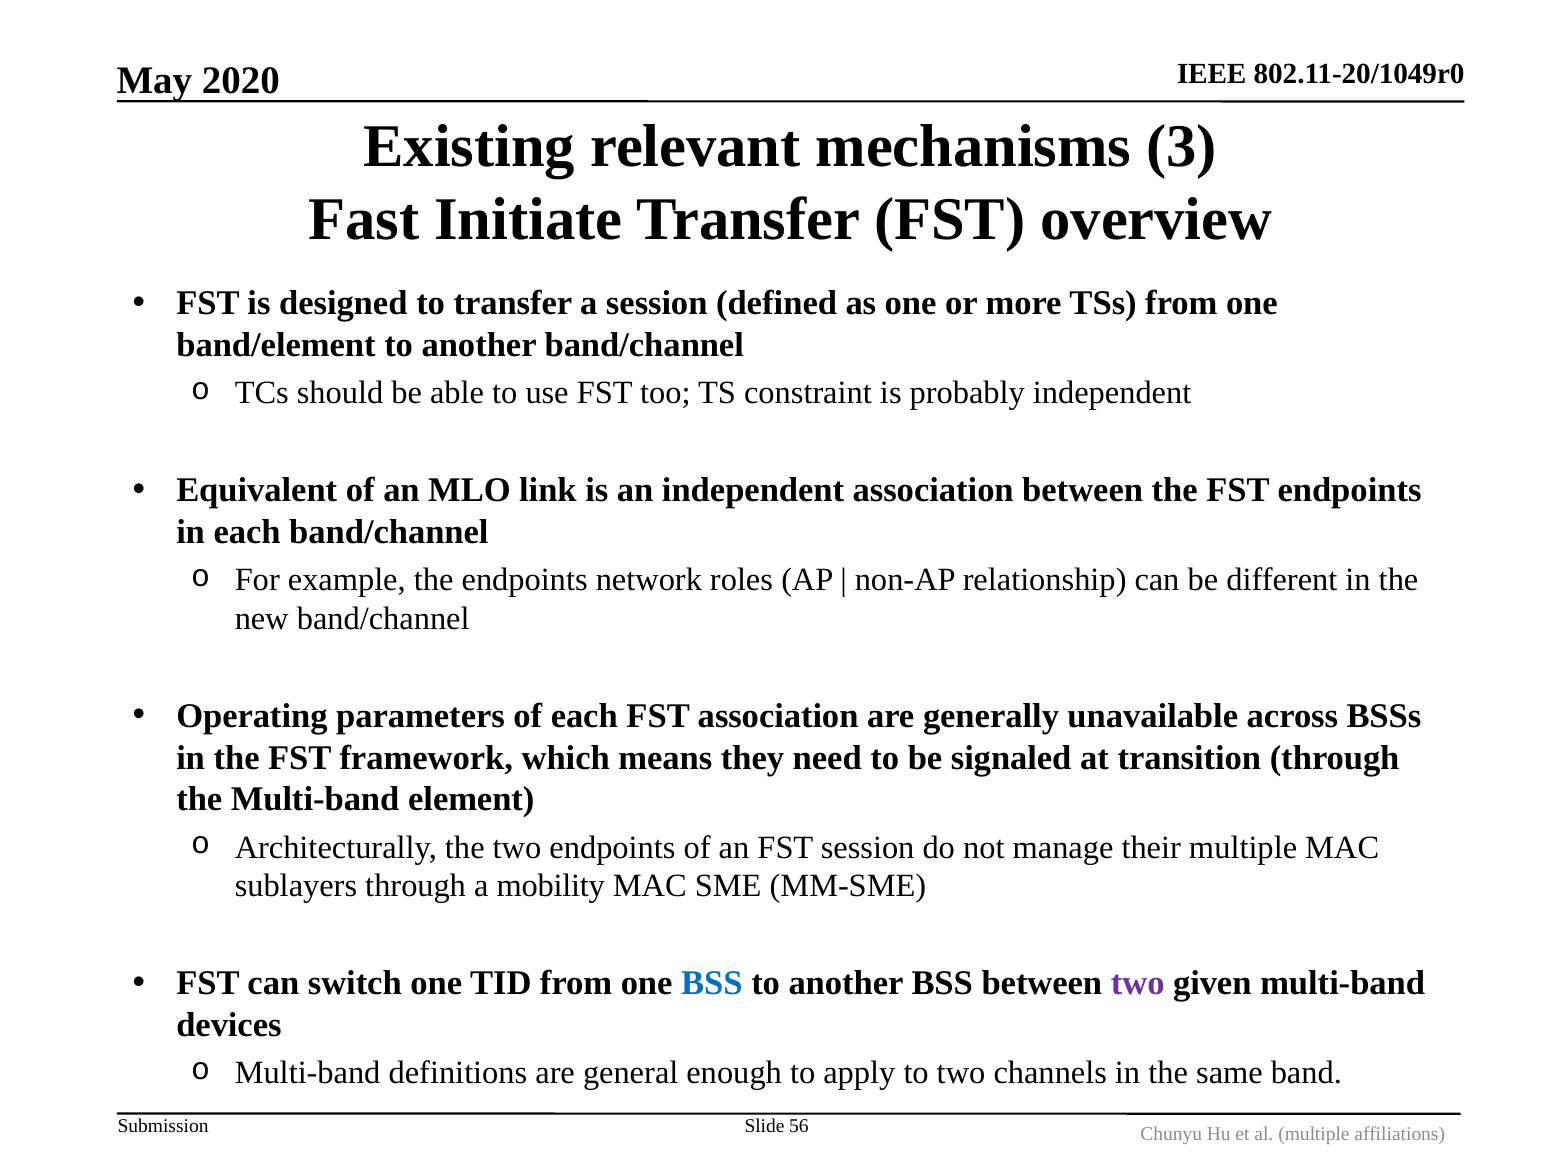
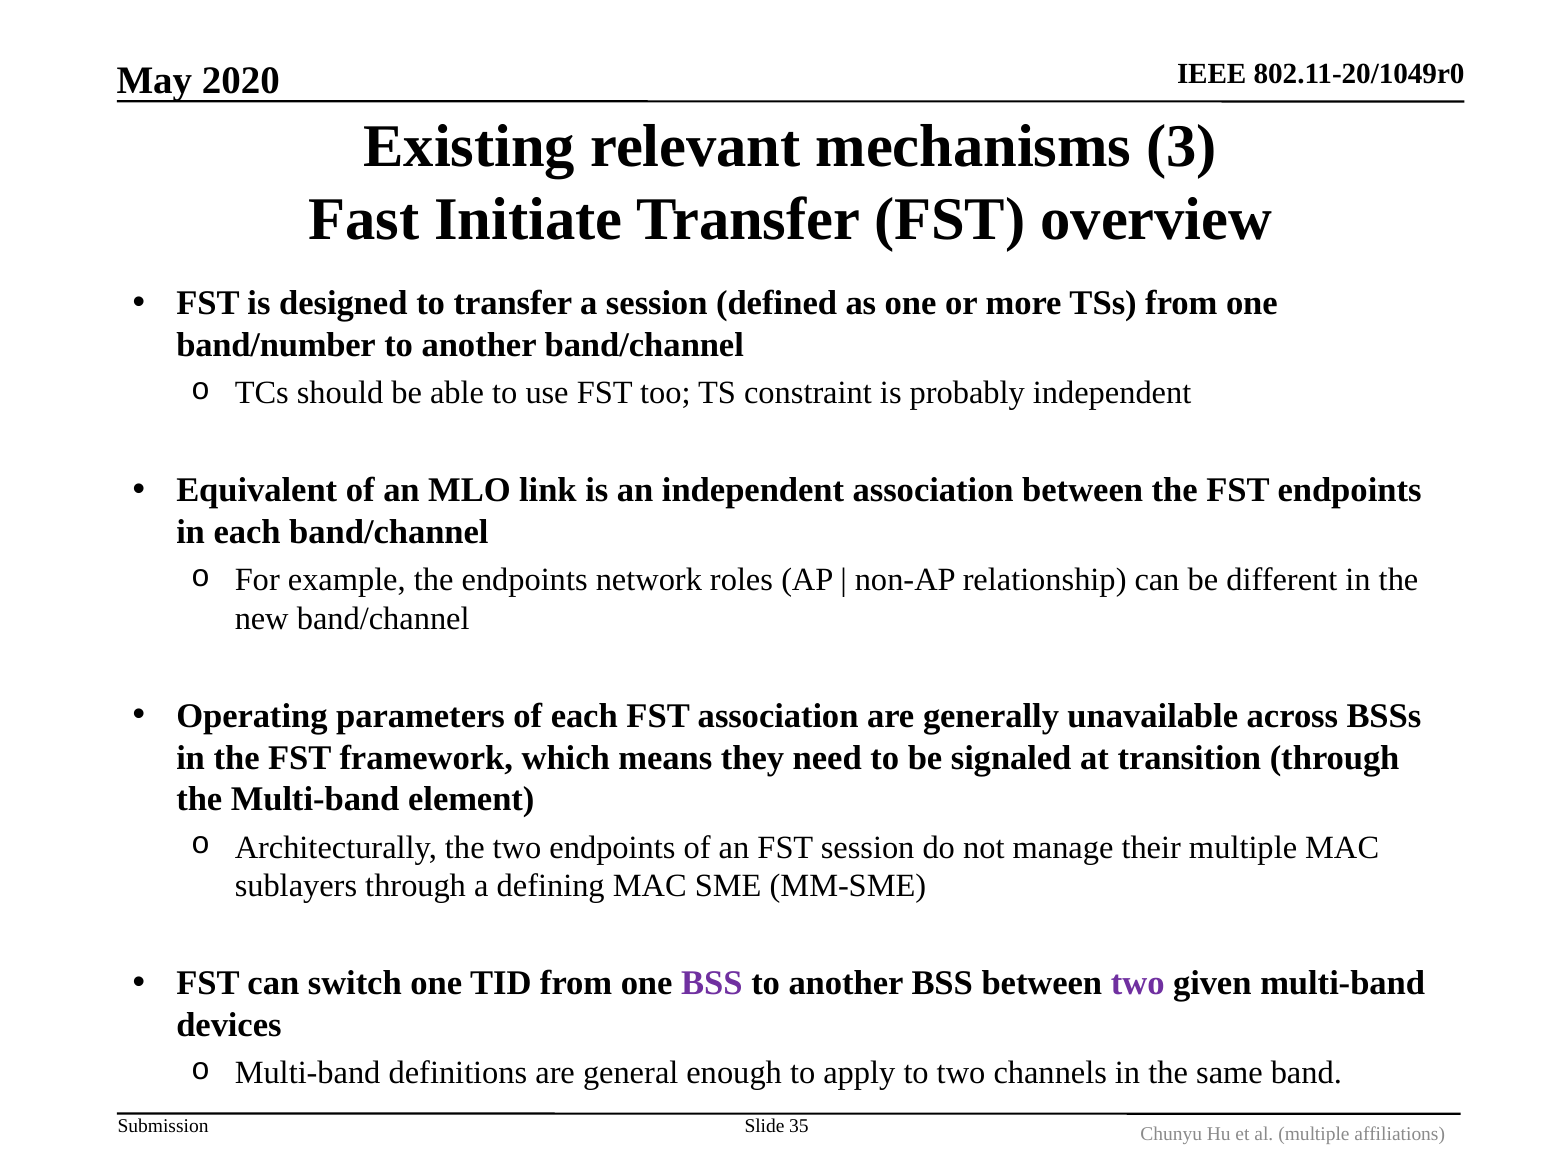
band/element: band/element -> band/number
mobility: mobility -> defining
BSS at (712, 984) colour: blue -> purple
56: 56 -> 35
